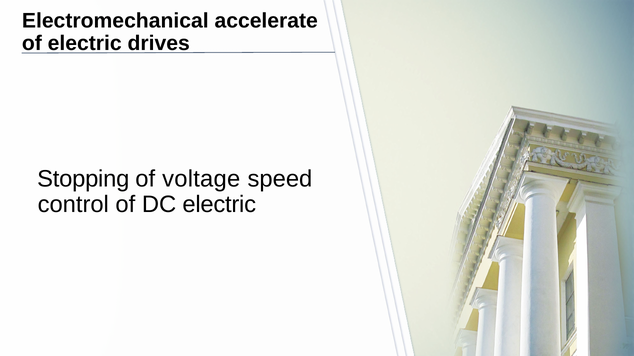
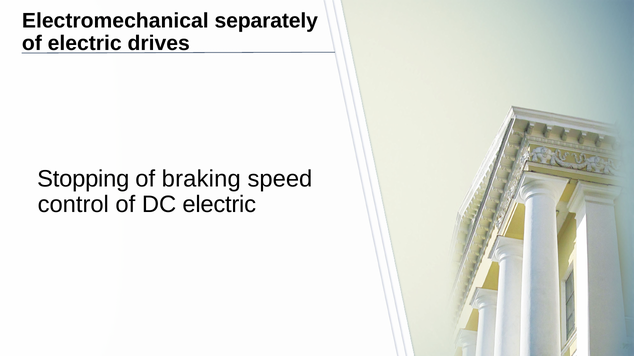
accelerate: accelerate -> separately
voltage: voltage -> braking
